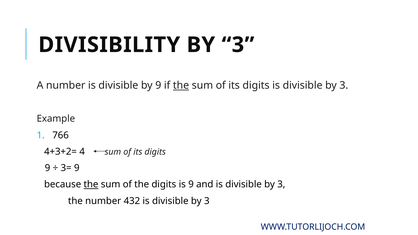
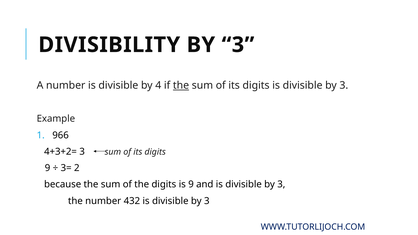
by 9: 9 -> 4
766: 766 -> 966
4+3+2= 4: 4 -> 3
3= 9: 9 -> 2
the at (91, 185) underline: present -> none
